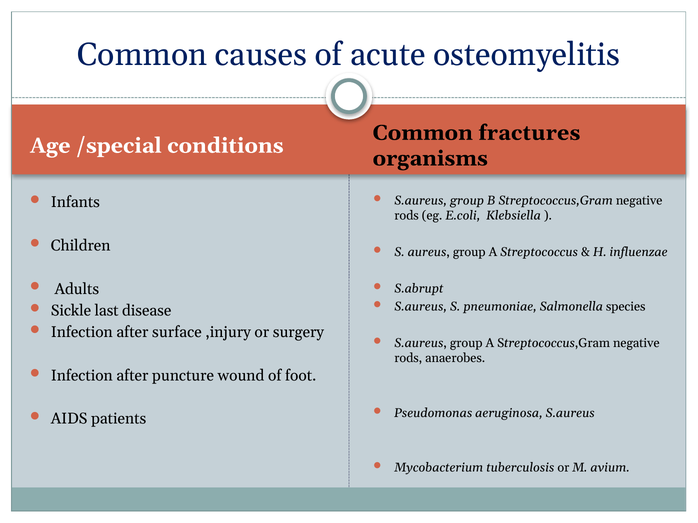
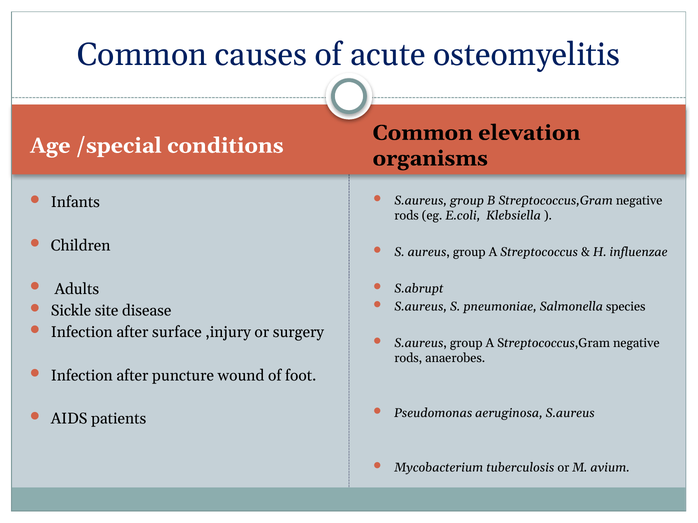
fractures: fractures -> elevation
last: last -> site
